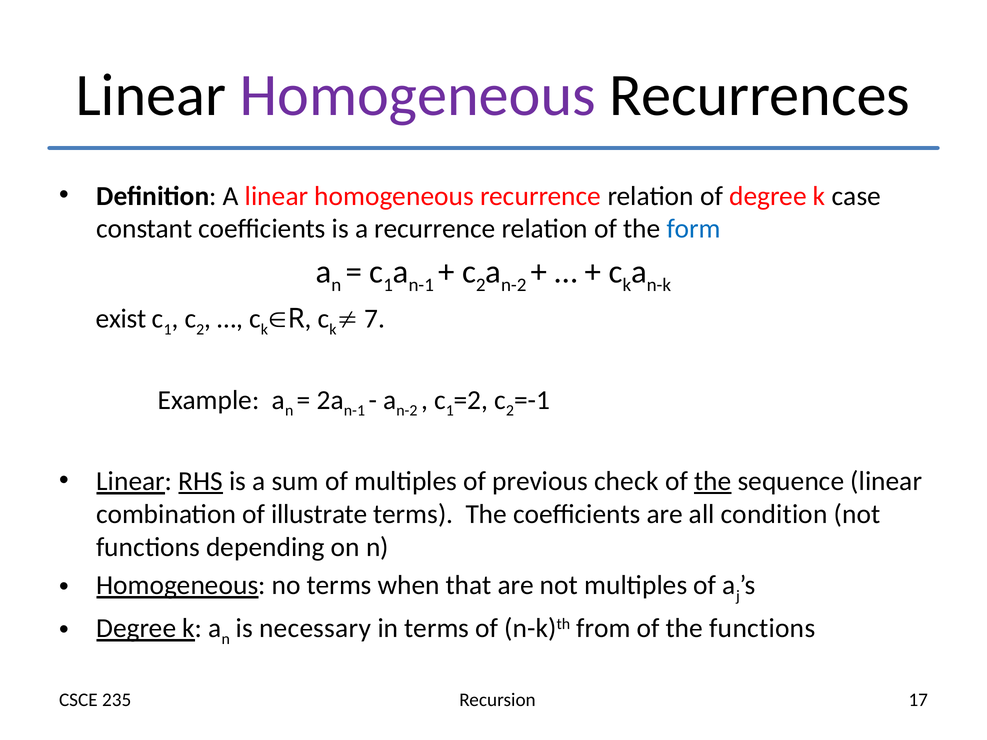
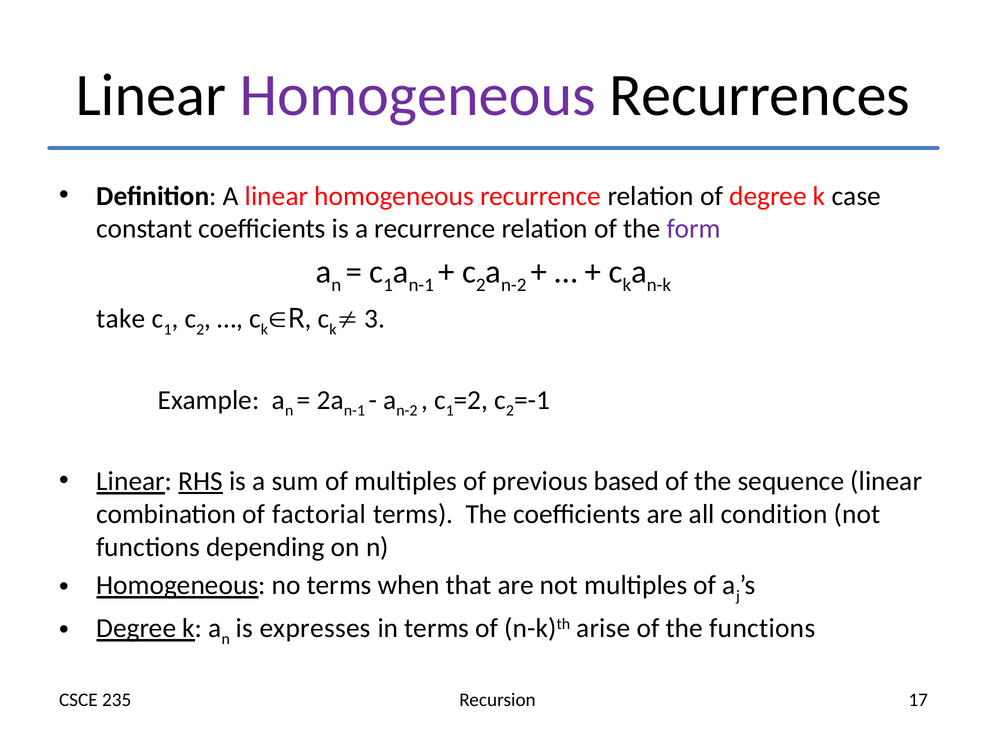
form colour: blue -> purple
exist: exist -> take
7: 7 -> 3
check: check -> based
the at (713, 481) underline: present -> none
illustrate: illustrate -> factorial
necessary: necessary -> expresses
from: from -> arise
